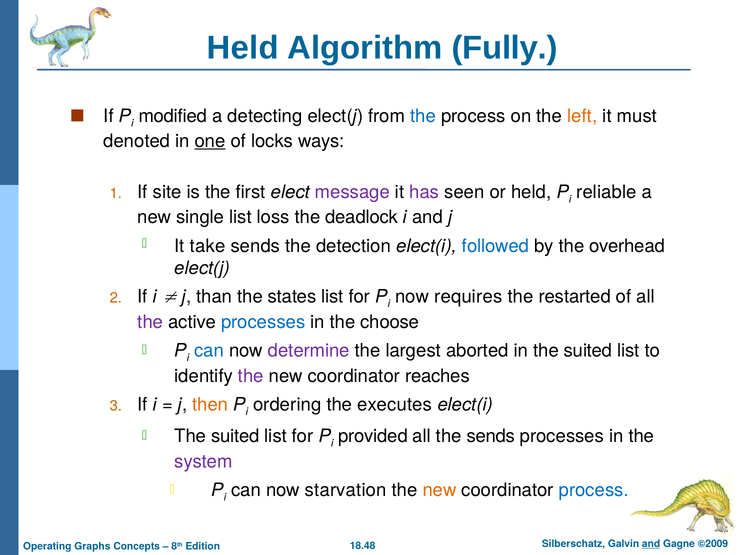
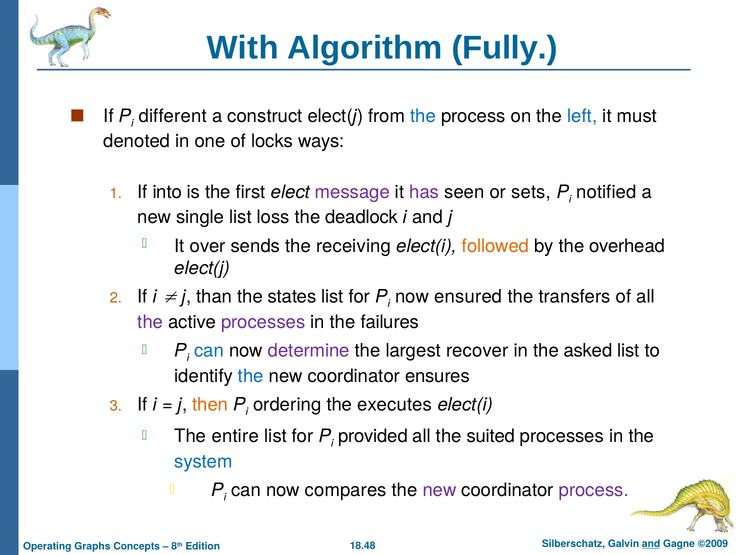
Held at (243, 48): Held -> With
modified: modified -> different
detecting: detecting -> construct
left colour: orange -> blue
one underline: present -> none
site: site -> into
or held: held -> sets
reliable: reliable -> notified
take: take -> over
detection: detection -> receiving
followed colour: blue -> orange
requires: requires -> ensured
restarted: restarted -> transfers
processes at (263, 322) colour: blue -> purple
choose: choose -> failures
aborted: aborted -> recover
in the suited: suited -> asked
the at (251, 376) colour: purple -> blue
reaches: reaches -> ensures
suited at (235, 436): suited -> entire
the sends: sends -> suited
system colour: purple -> blue
starvation: starvation -> compares
new at (439, 490) colour: orange -> purple
process at (594, 490) colour: blue -> purple
